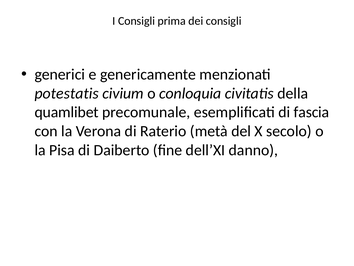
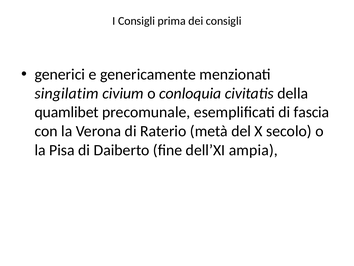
potestatis: potestatis -> singilatim
danno: danno -> ampia
